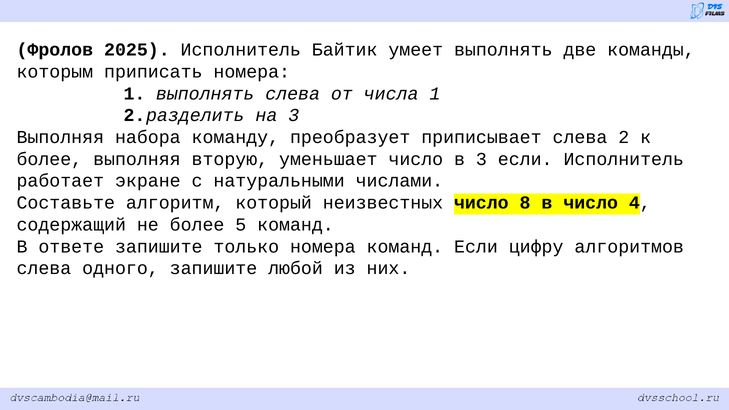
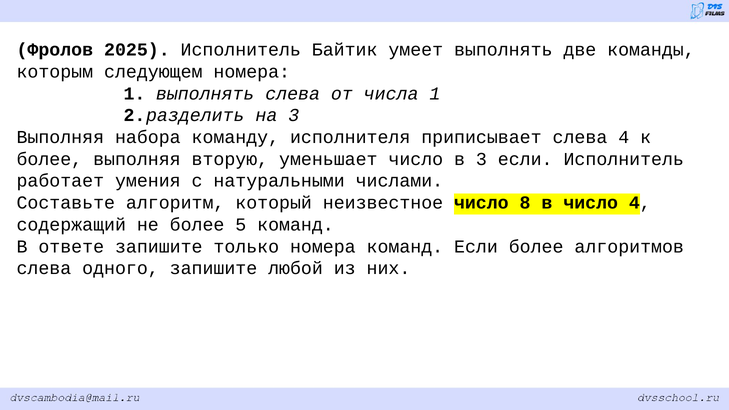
приписать: приписать -> следующем
преобразует: преобразует -> исполнителя
слева 2: 2 -> 4
экране: экране -> умения
неизвестных: неизвестных -> неизвестное
Если цифру: цифру -> более
